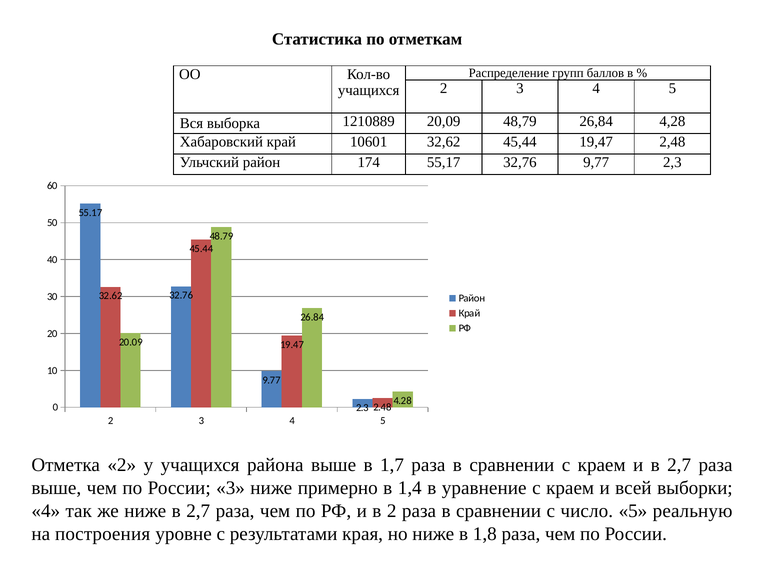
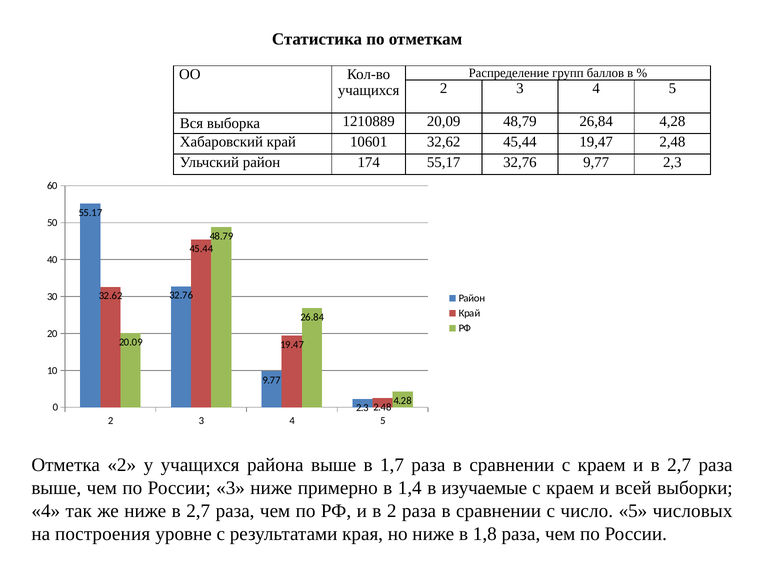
уравнение: уравнение -> изучаемые
реальную: реальную -> числовых
